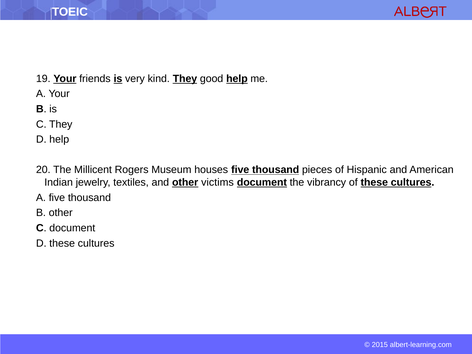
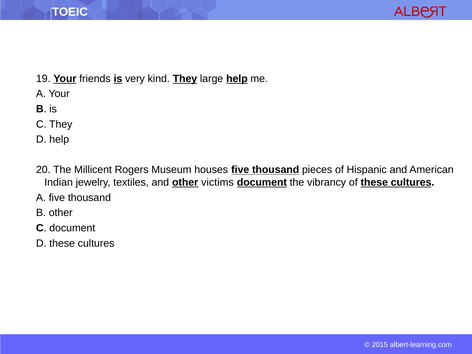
good: good -> large
